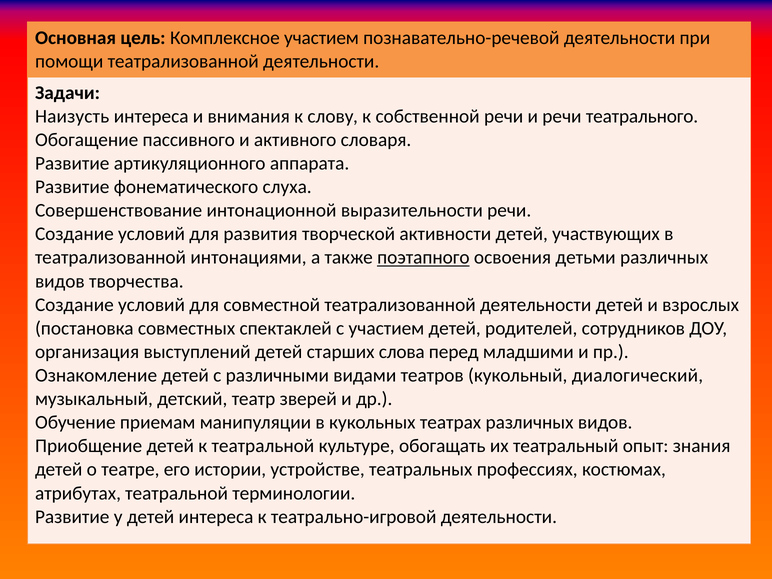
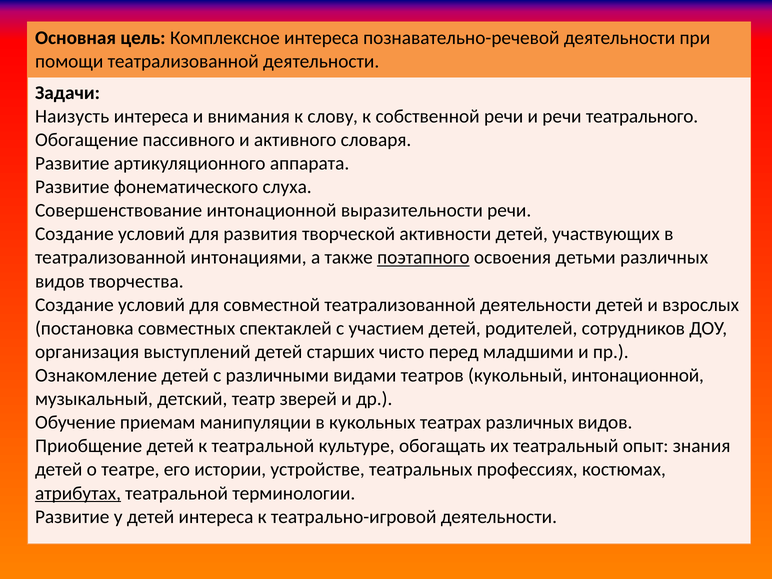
Комплексное участием: участием -> интереса
слова: слова -> чисто
кукольный диалогический: диалогический -> интонационной
атрибутах underline: none -> present
